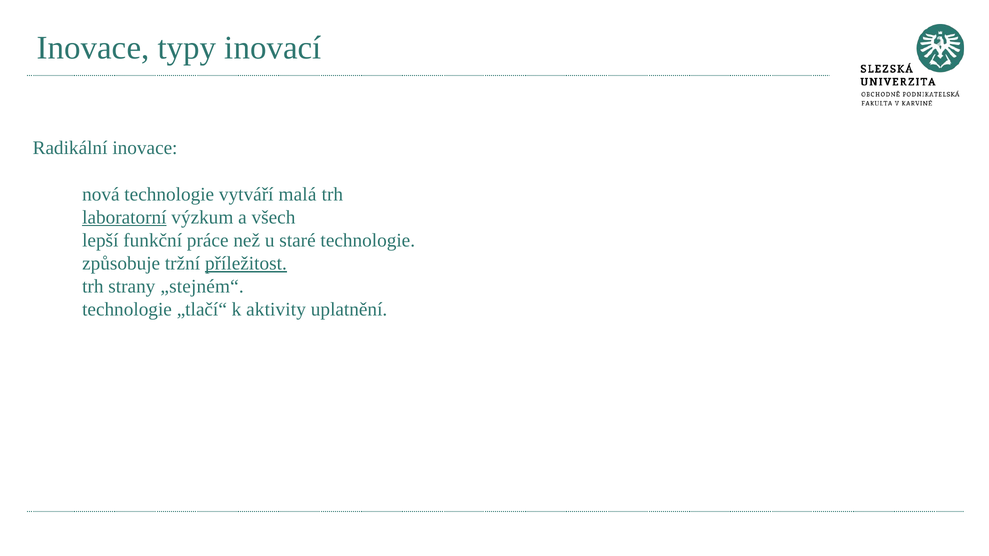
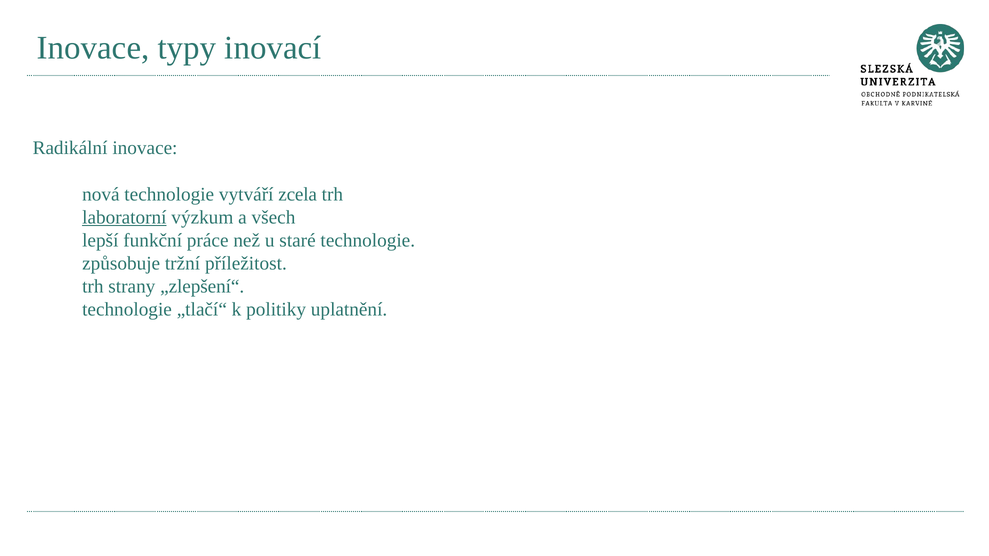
malá: malá -> zcela
příležitost underline: present -> none
„stejném“: „stejném“ -> „zlepšení“
aktivity: aktivity -> politiky
